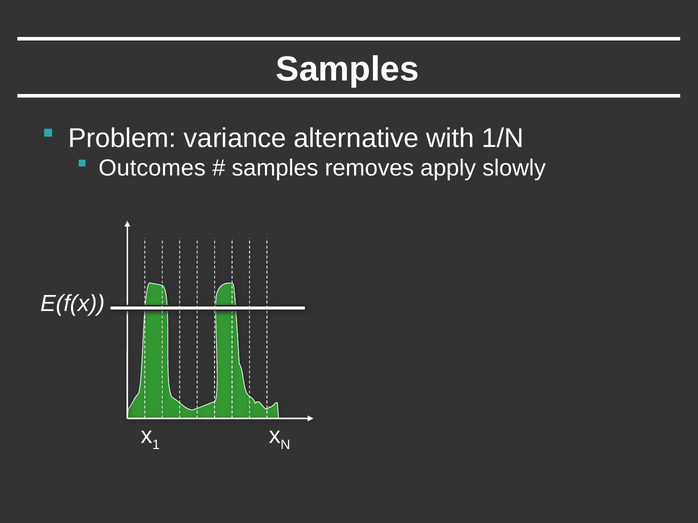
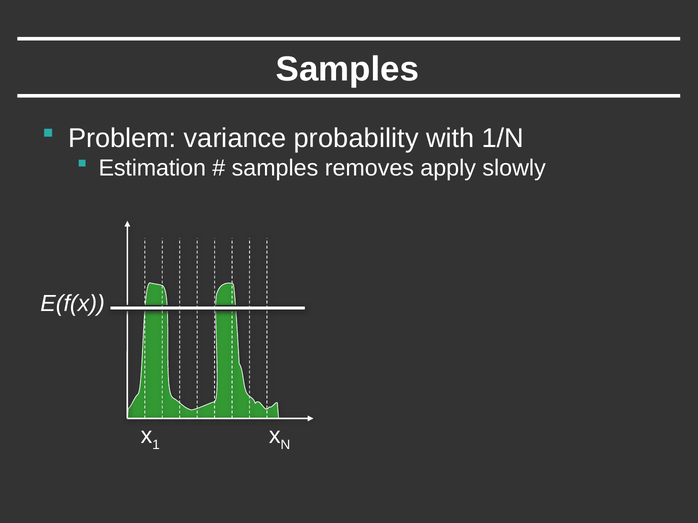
alternative: alternative -> probability
Outcomes: Outcomes -> Estimation
